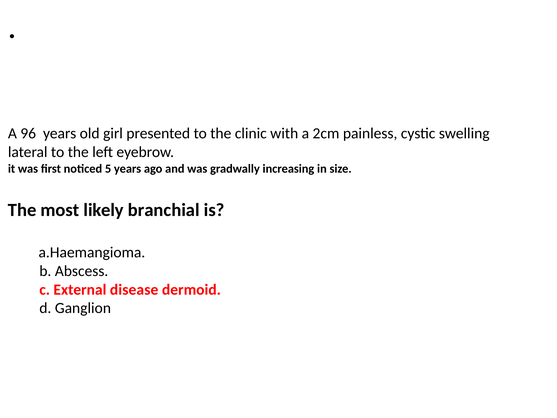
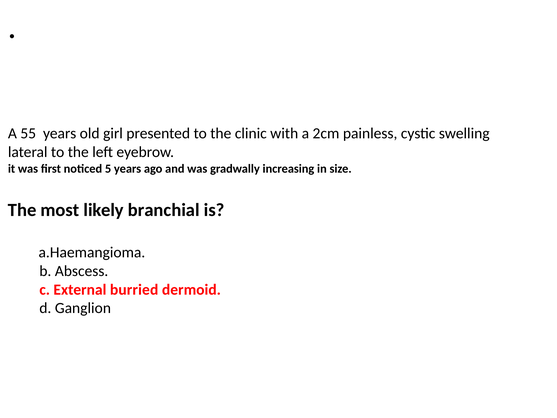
96: 96 -> 55
disease: disease -> burried
